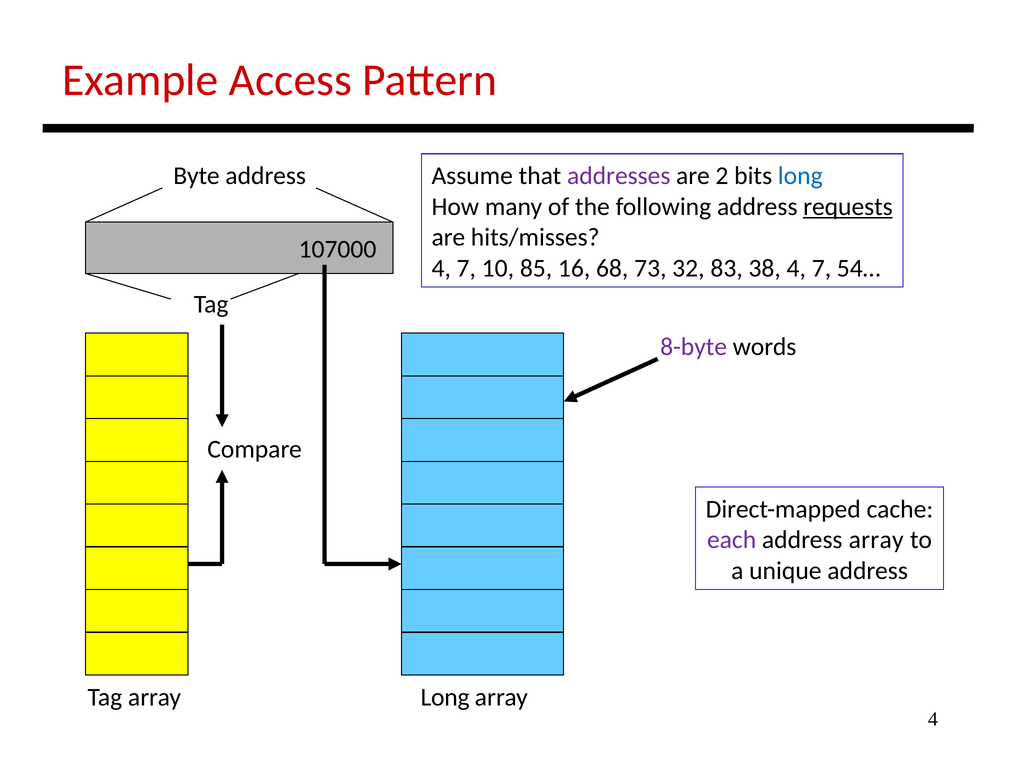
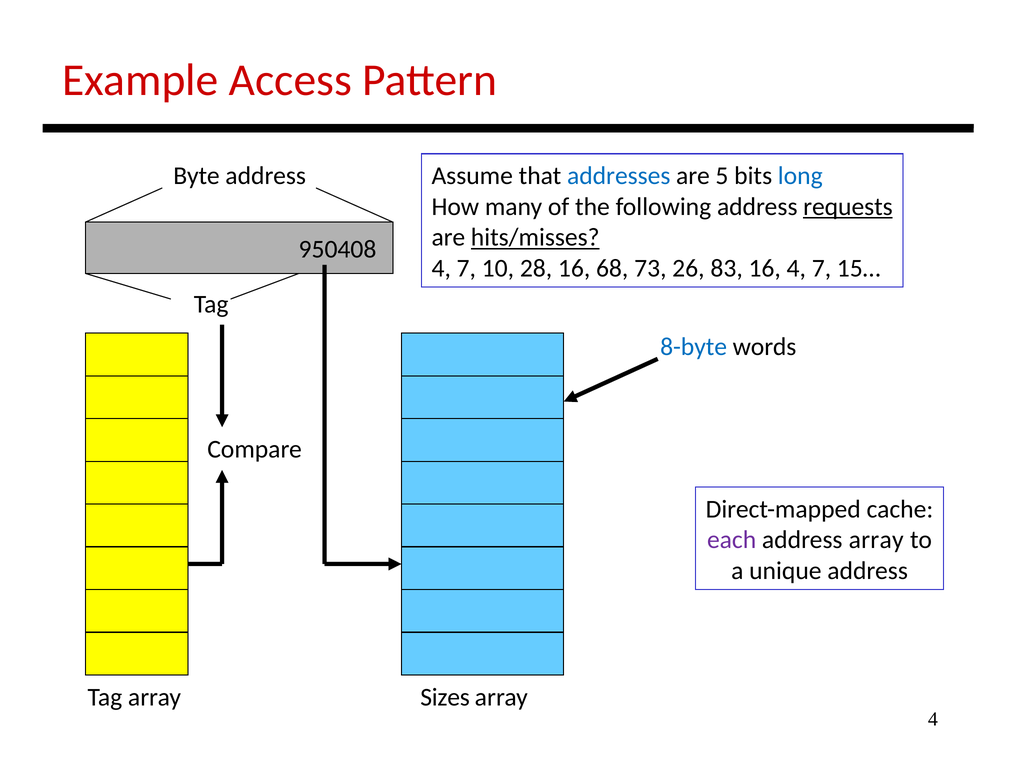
addresses colour: purple -> blue
2: 2 -> 5
hits/misses underline: none -> present
107000: 107000 -> 950408
85: 85 -> 28
32: 32 -> 26
83 38: 38 -> 16
54…: 54… -> 15…
8-byte colour: purple -> blue
Long at (445, 697): Long -> Sizes
